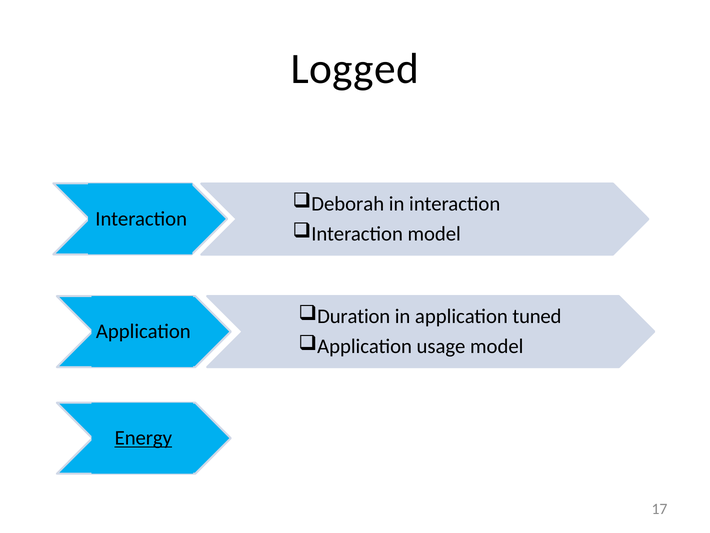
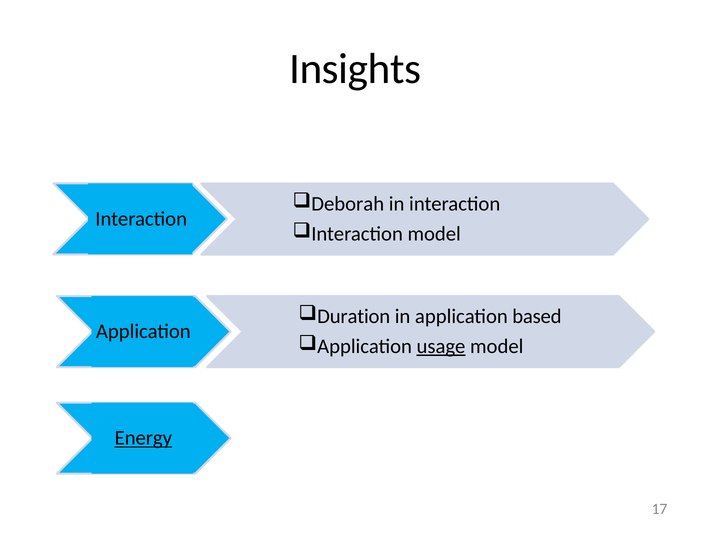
Logged: Logged -> Insights
tuned: tuned -> based
usage underline: none -> present
